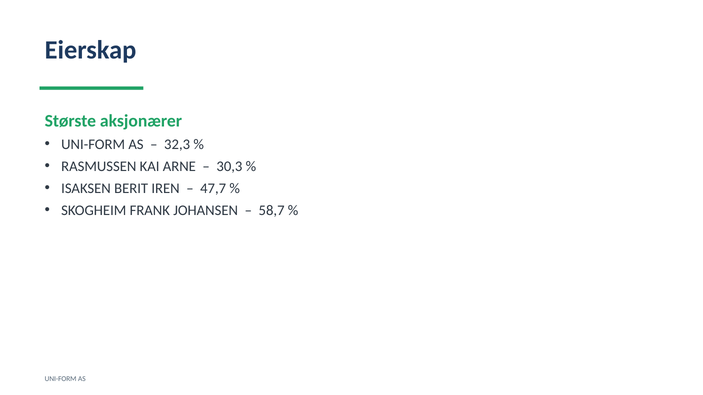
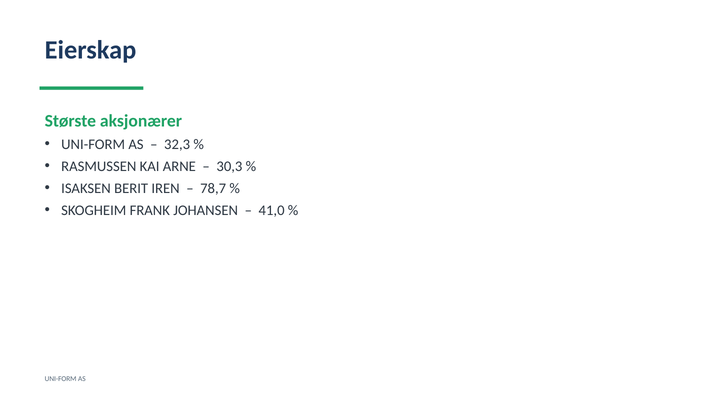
47,7: 47,7 -> 78,7
58,7: 58,7 -> 41,0
